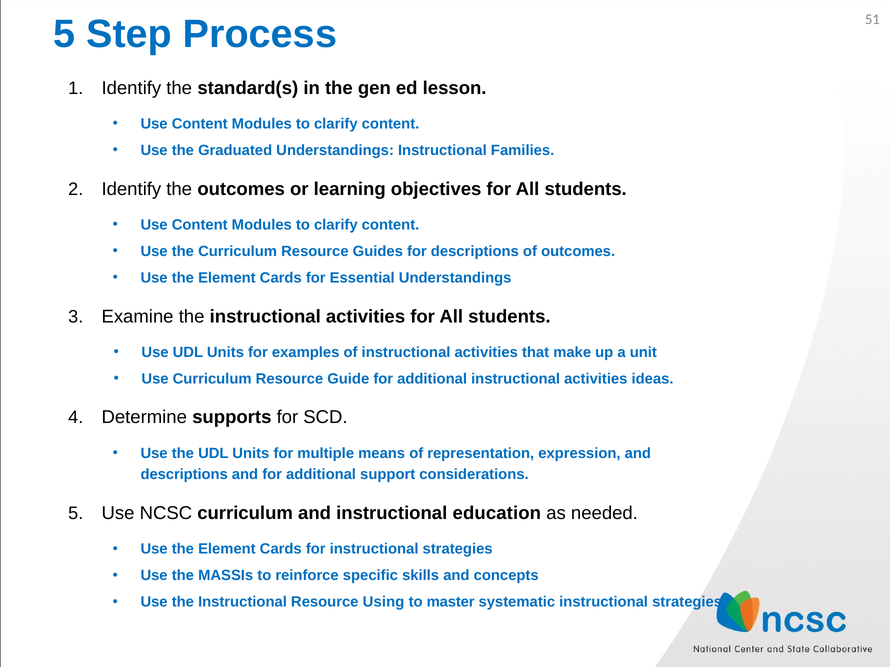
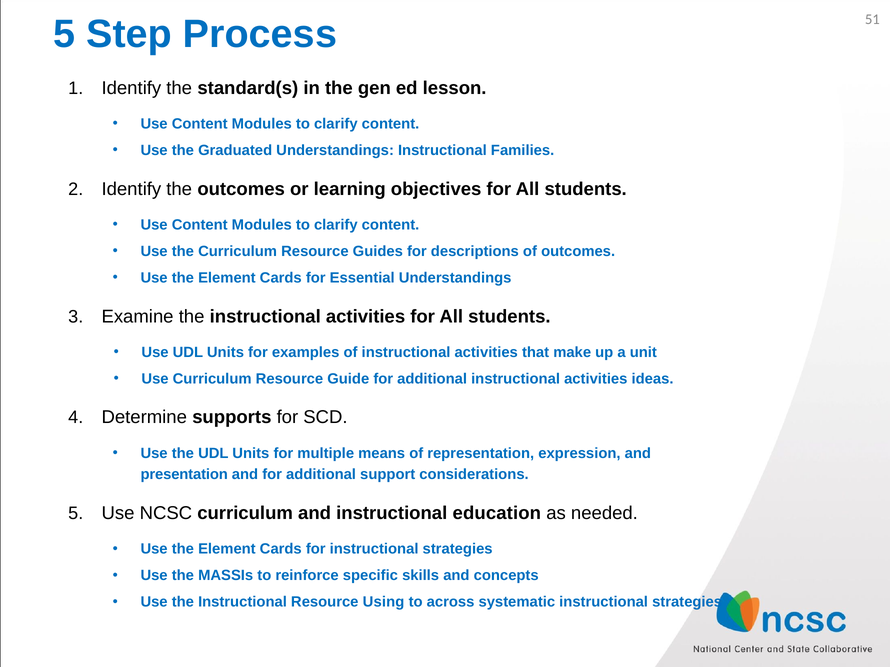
descriptions at (184, 475): descriptions -> presentation
master: master -> across
